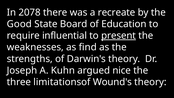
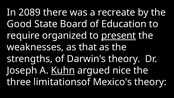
2078: 2078 -> 2089
influential: influential -> organized
find: find -> that
Kuhn underline: none -> present
Wound's: Wound's -> Mexico's
